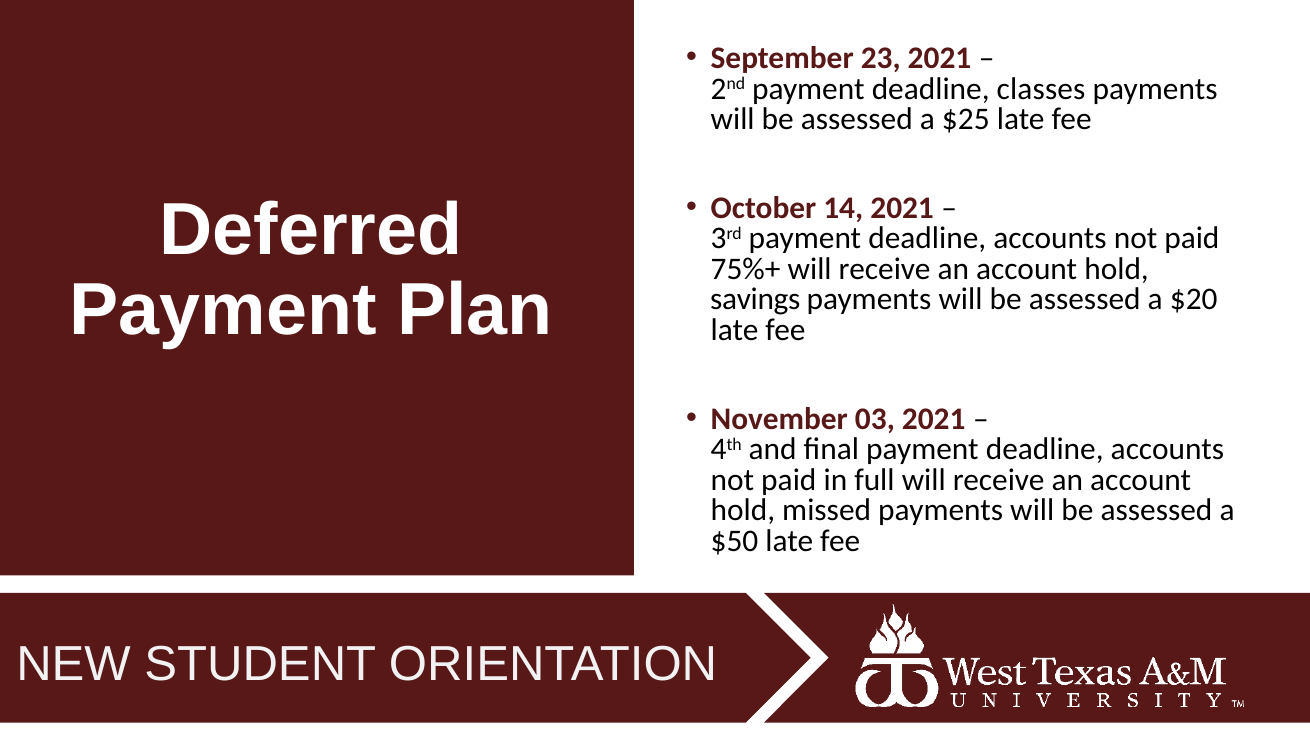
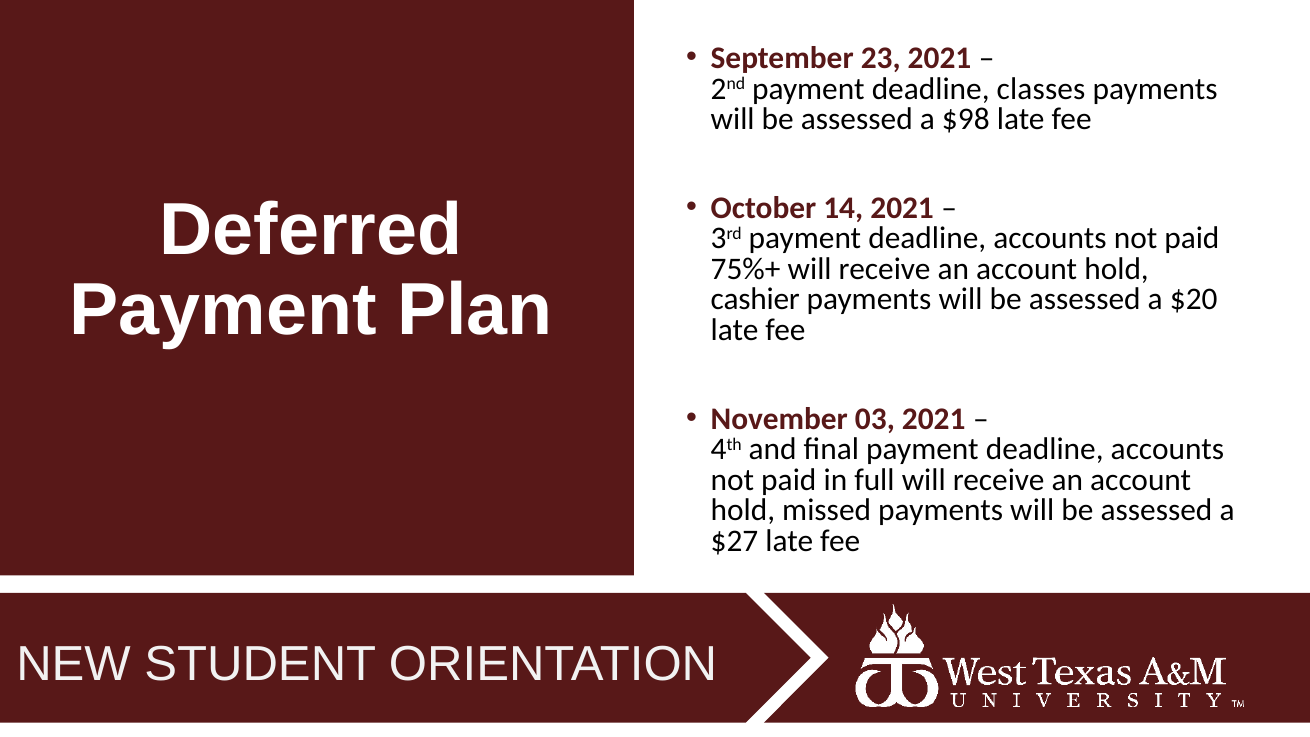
$25: $25 -> $98
savings: savings -> cashier
$50: $50 -> $27
